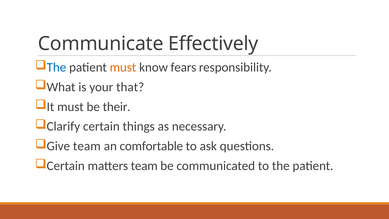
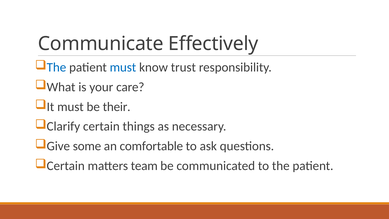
must at (123, 67) colour: orange -> blue
fears: fears -> trust
that: that -> care
Give team: team -> some
